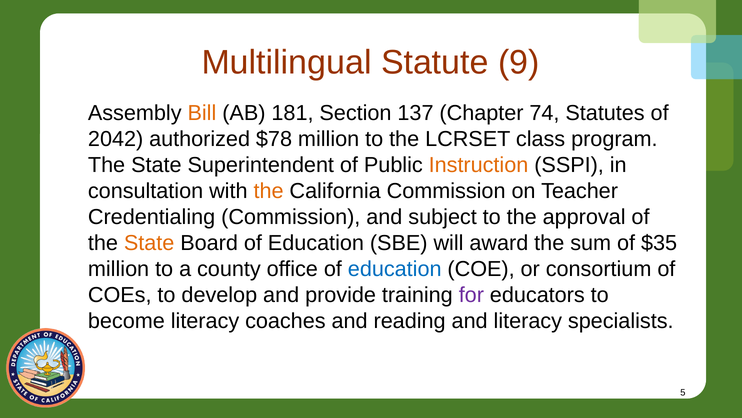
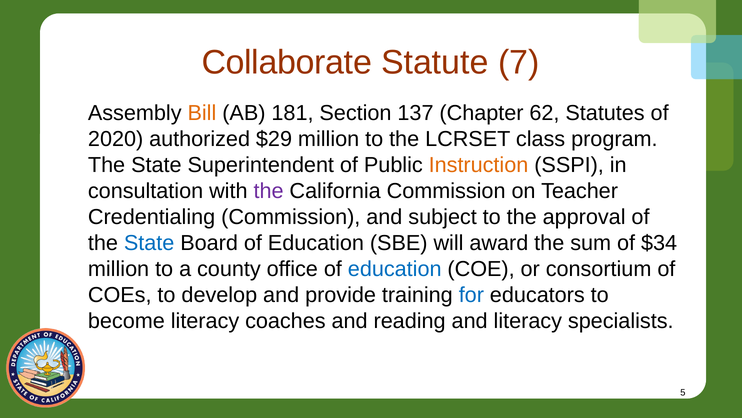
Multilingual: Multilingual -> Collaborate
9: 9 -> 7
74: 74 -> 62
2042: 2042 -> 2020
$78: $78 -> $29
the at (269, 191) colour: orange -> purple
State at (149, 243) colour: orange -> blue
$35: $35 -> $34
for colour: purple -> blue
